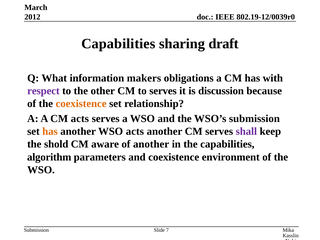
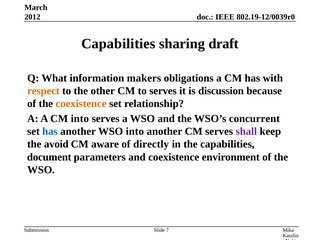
respect colour: purple -> orange
CM acts: acts -> into
WSO’s submission: submission -> concurrent
has at (50, 131) colour: orange -> blue
WSO acts: acts -> into
shold: shold -> avoid
of another: another -> directly
algorithm: algorithm -> document
